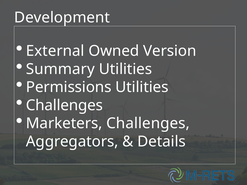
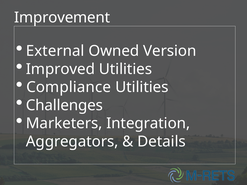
Development: Development -> Improvement
Summary: Summary -> Improved
Permissions: Permissions -> Compliance
Marketers Challenges: Challenges -> Integration
